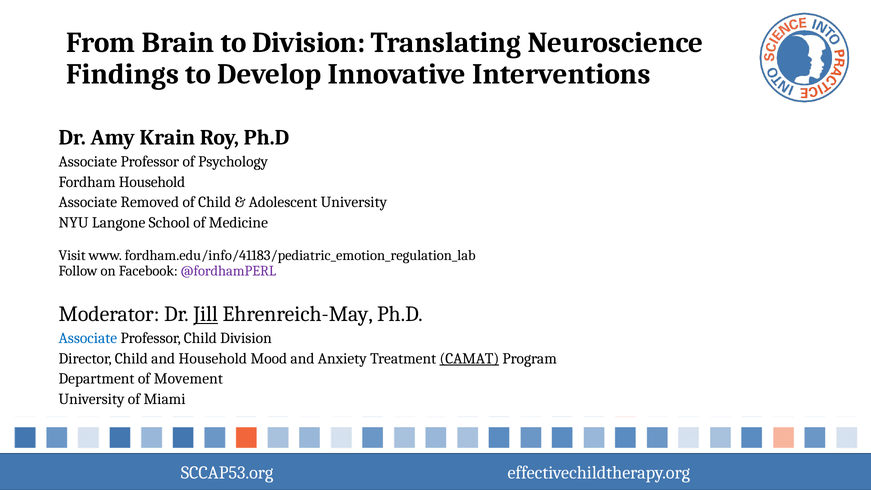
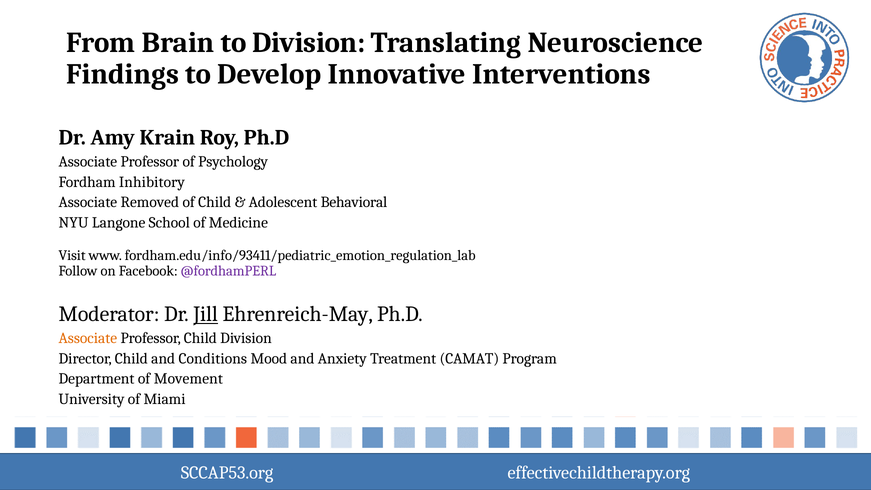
Fordham Household: Household -> Inhibitory
Adolescent University: University -> Behavioral
fordham.edu/info/41183/pediatric_emotion_regulation_lab: fordham.edu/info/41183/pediatric_emotion_regulation_lab -> fordham.edu/info/93411/pediatric_emotion_regulation_lab
Associate at (88, 338) colour: blue -> orange
and Household: Household -> Conditions
CAMAT underline: present -> none
